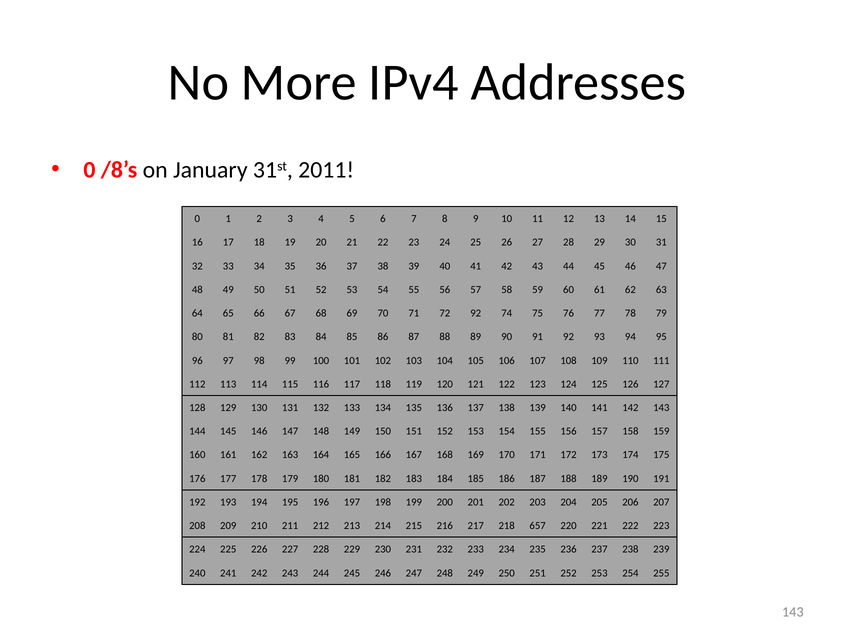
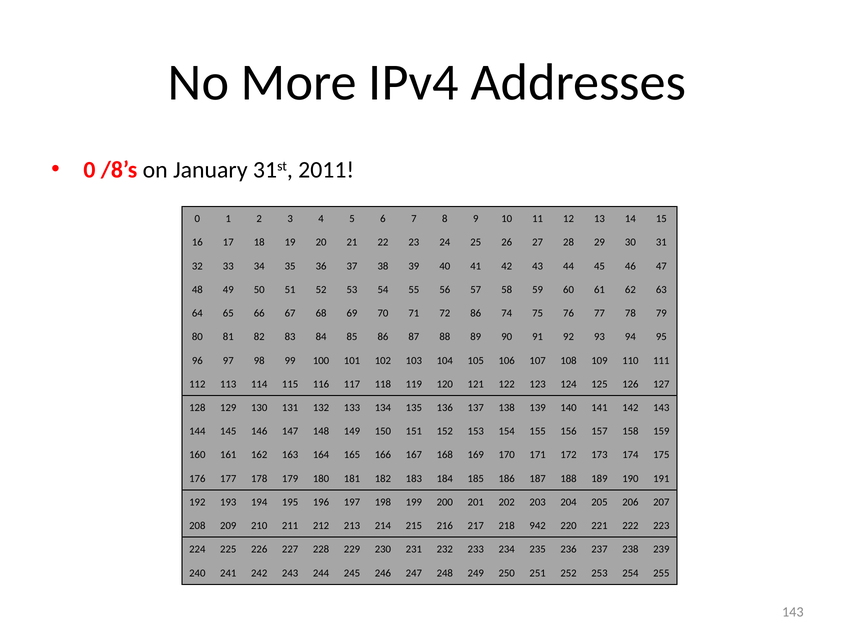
72 92: 92 -> 86
657: 657 -> 942
